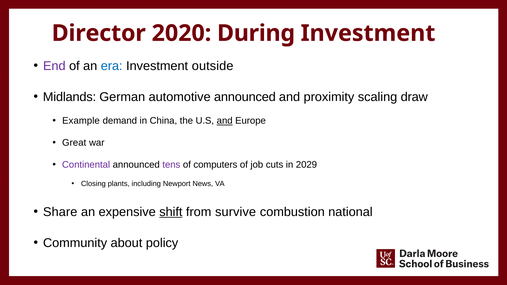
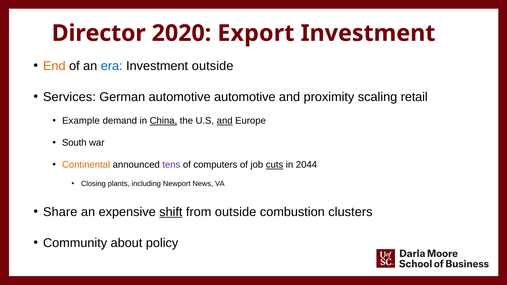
During: During -> Export
End colour: purple -> orange
Midlands: Midlands -> Services
automotive announced: announced -> automotive
draw: draw -> retail
China underline: none -> present
Great: Great -> South
Continental colour: purple -> orange
cuts underline: none -> present
2029: 2029 -> 2044
from survive: survive -> outside
national: national -> clusters
